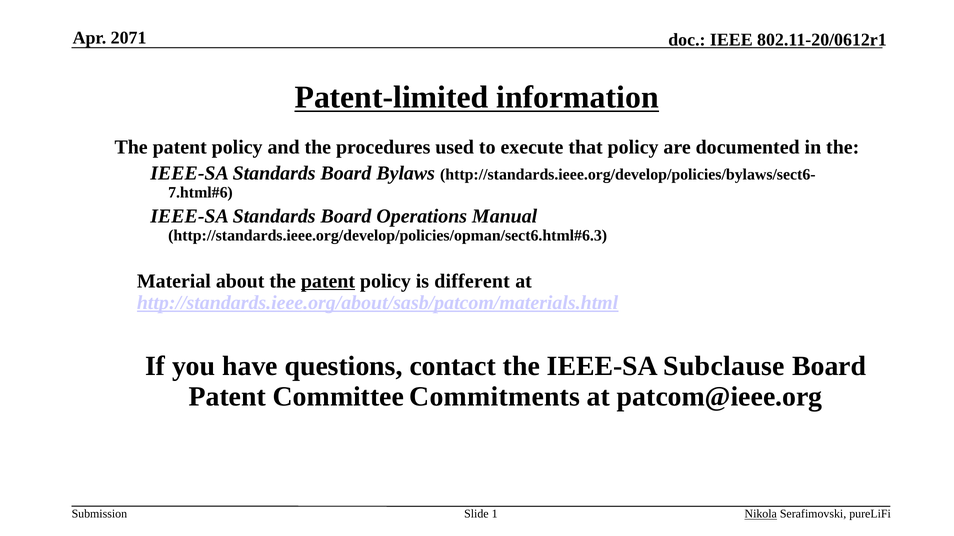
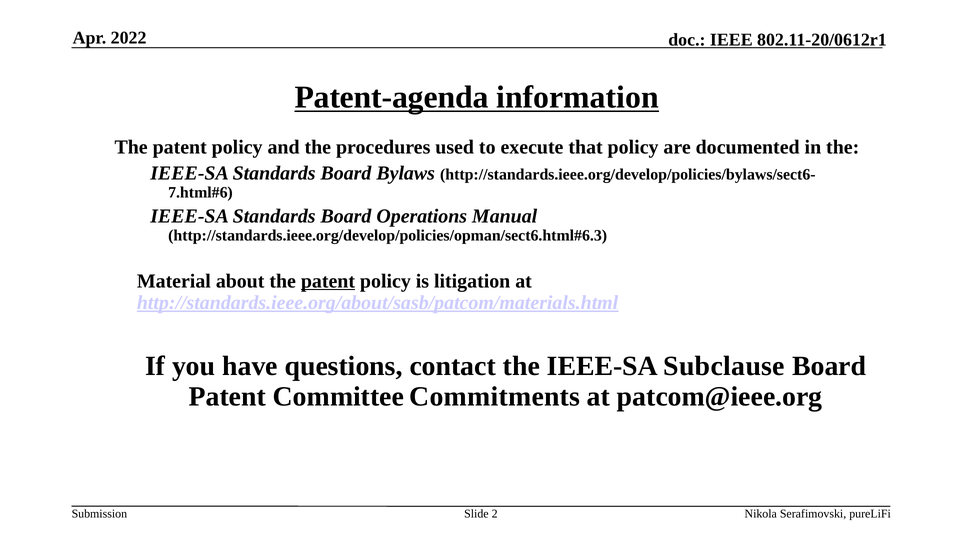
2071: 2071 -> 2022
Patent-limited: Patent-limited -> Patent-agenda
different: different -> litigation
1: 1 -> 2
Nikola underline: present -> none
